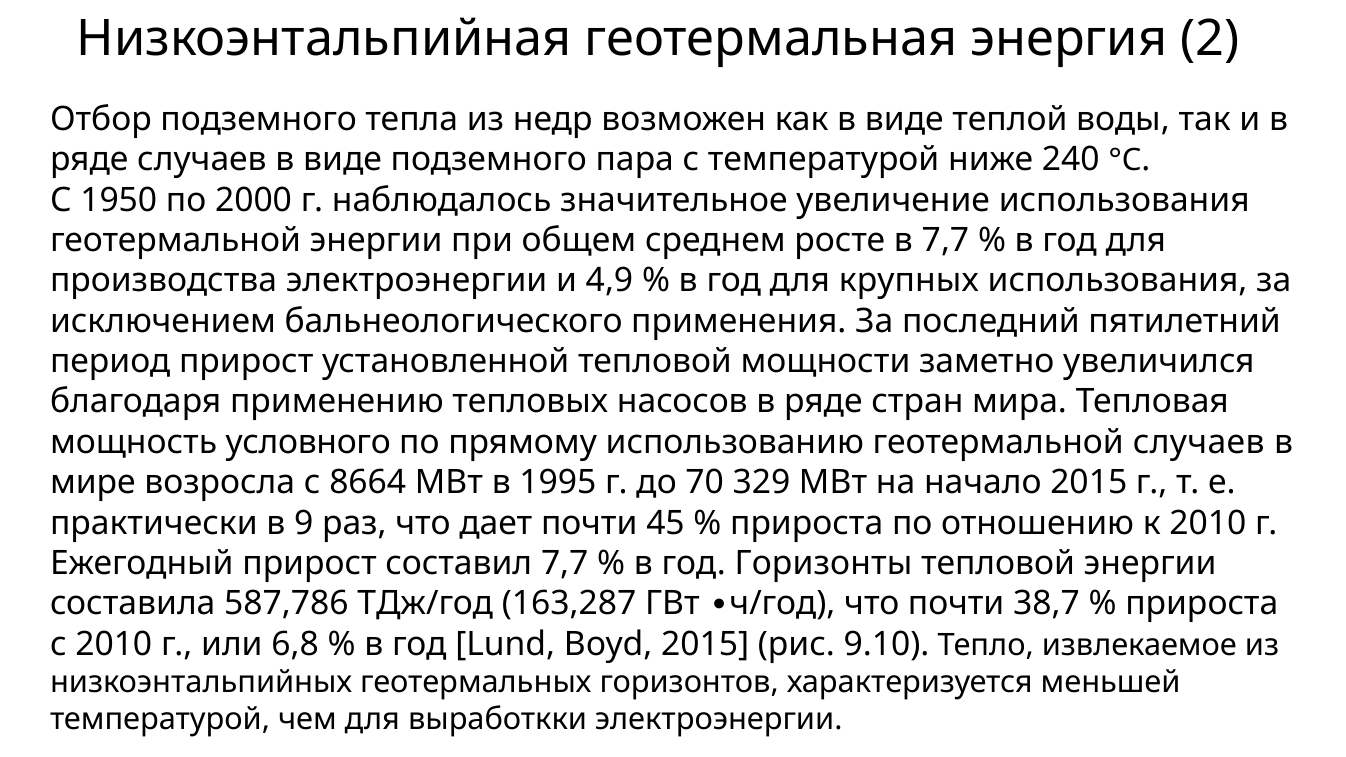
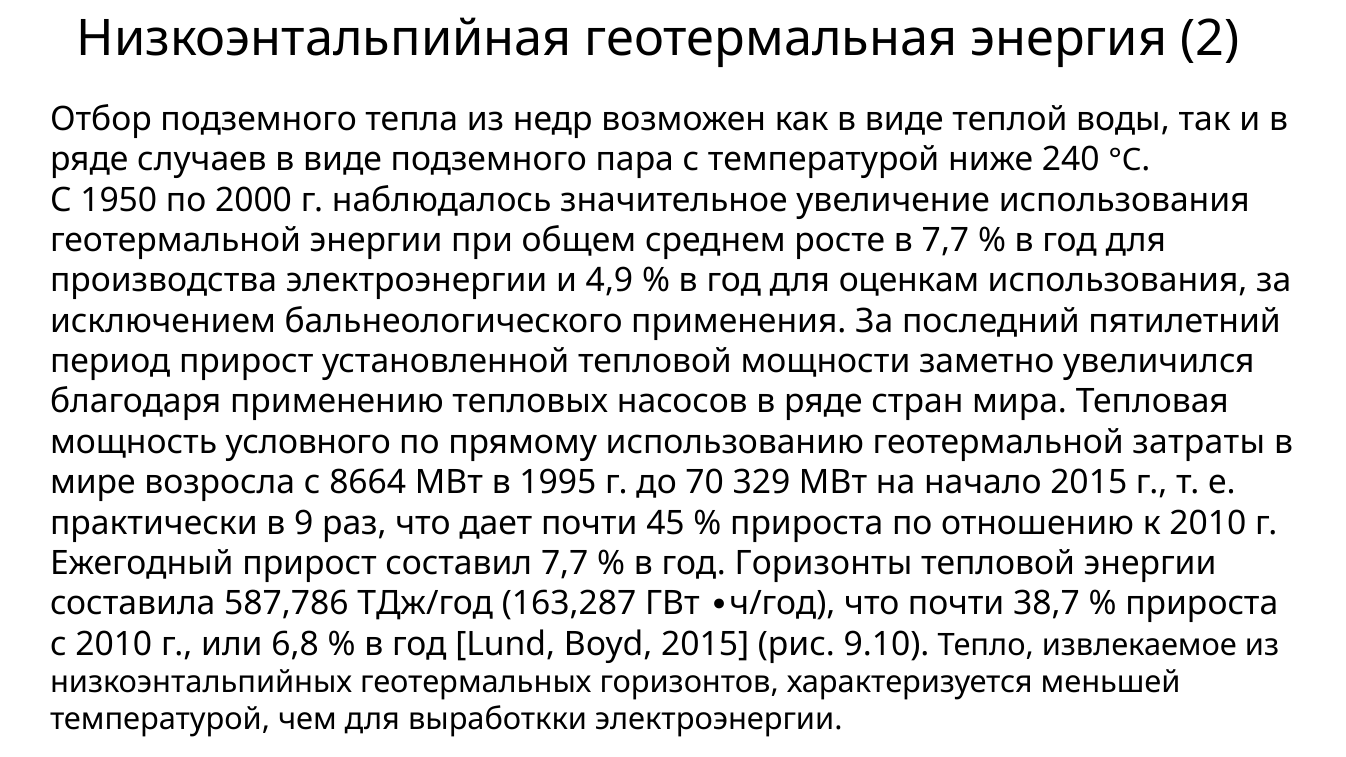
крупных: крупных -> оценкам
геотермальной случаев: случаев -> затраты
